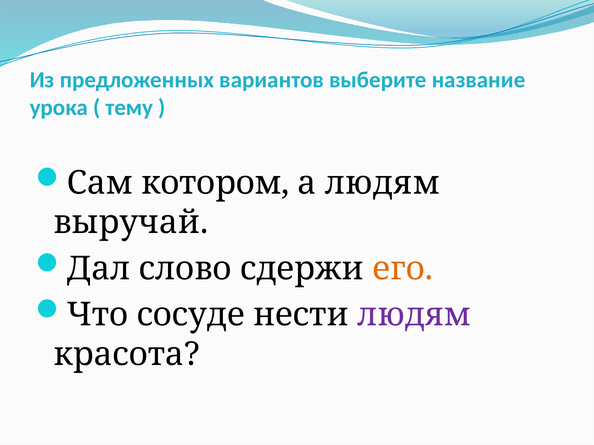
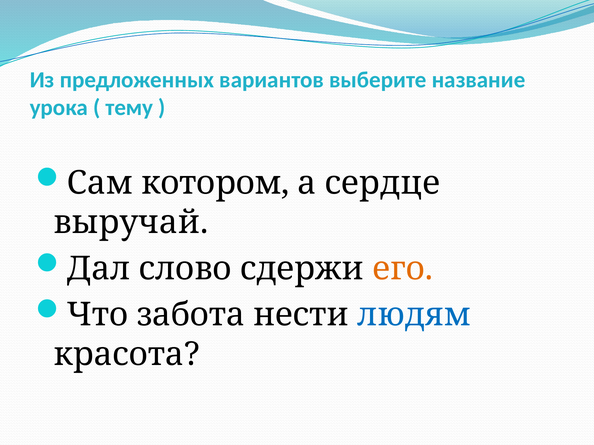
а людям: людям -> сердце
сосуде: сосуде -> забота
людям at (414, 315) colour: purple -> blue
